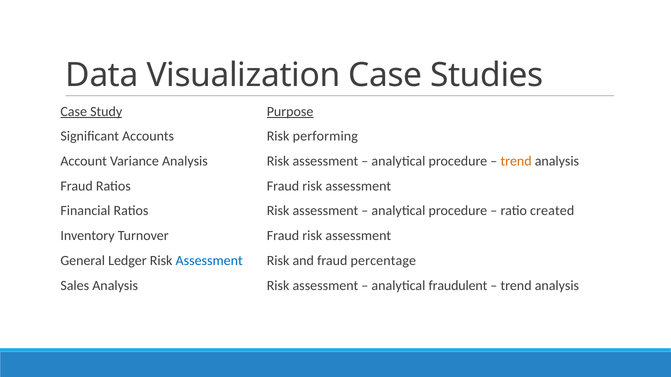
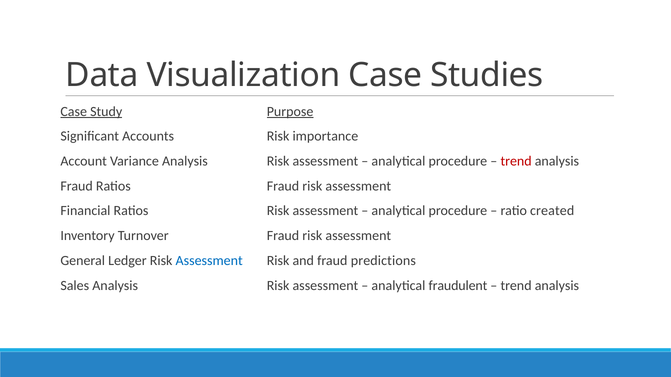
performing: performing -> importance
trend at (516, 161) colour: orange -> red
percentage: percentage -> predictions
